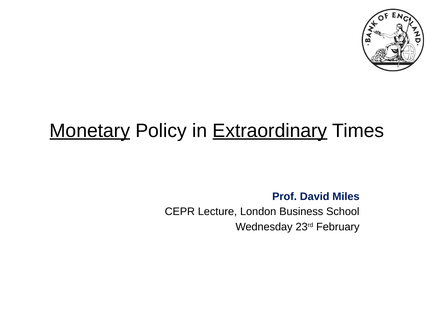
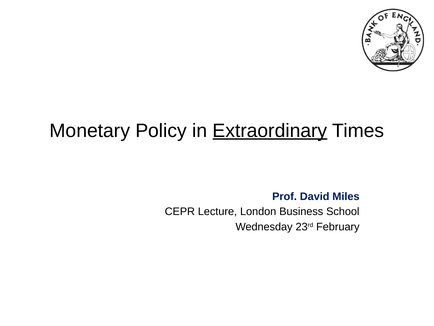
Monetary underline: present -> none
